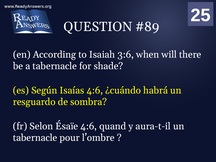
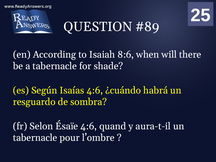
3:6: 3:6 -> 8:6
